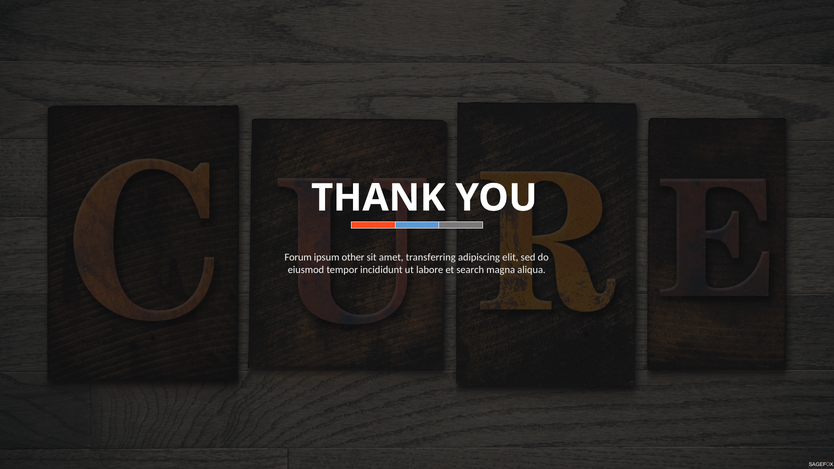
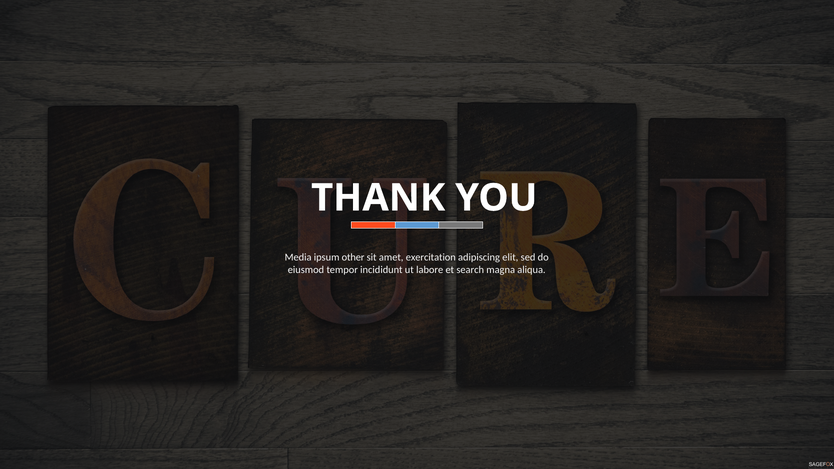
Forum: Forum -> Media
transferring: transferring -> exercitation
